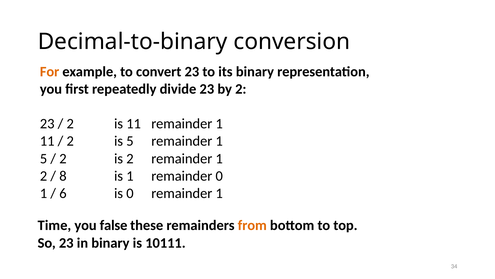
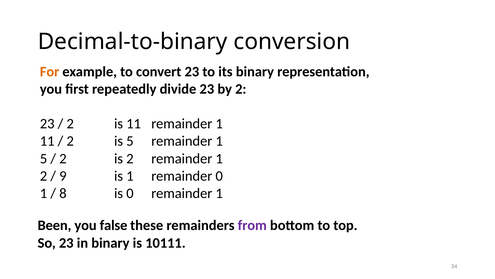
8: 8 -> 9
6: 6 -> 8
Time: Time -> Been
from colour: orange -> purple
